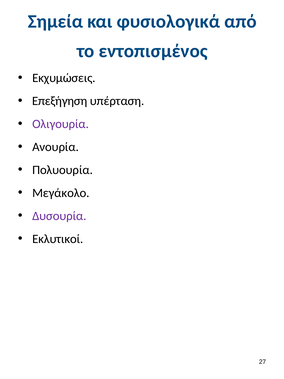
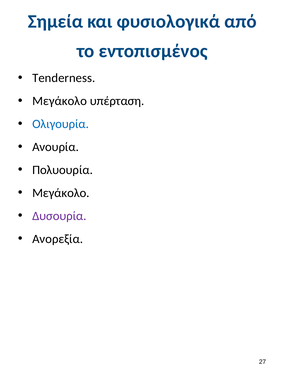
Εκχυμώσεις: Εκχυμώσεις -> Tenderness
Επεξήγηση at (60, 101): Επεξήγηση -> Μεγάκολο
Ολιγουρία colour: purple -> blue
Εκλυτικοί: Εκλυτικοί -> Ανορεξία
